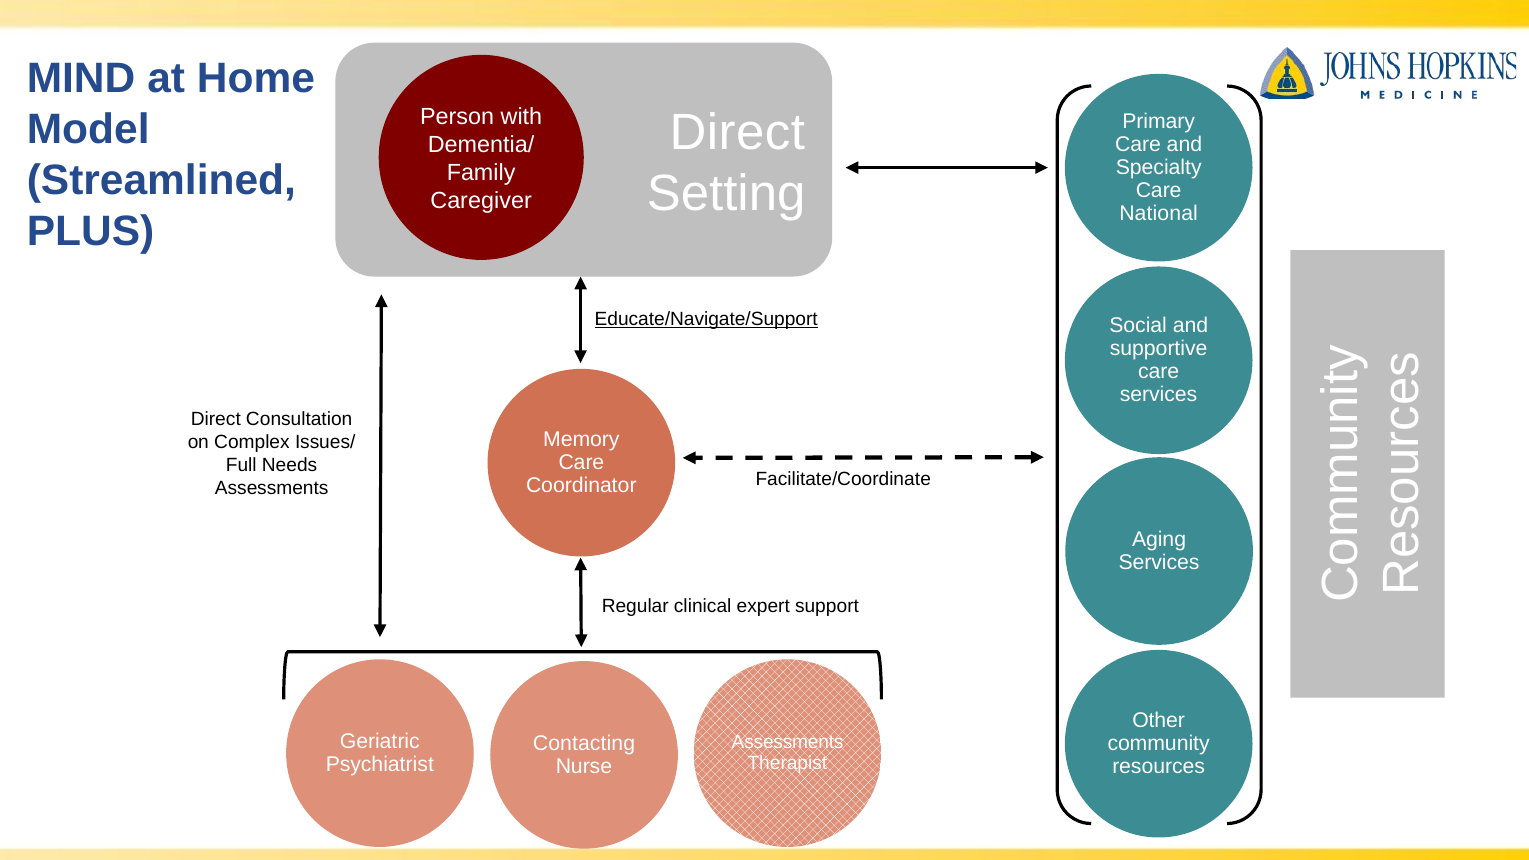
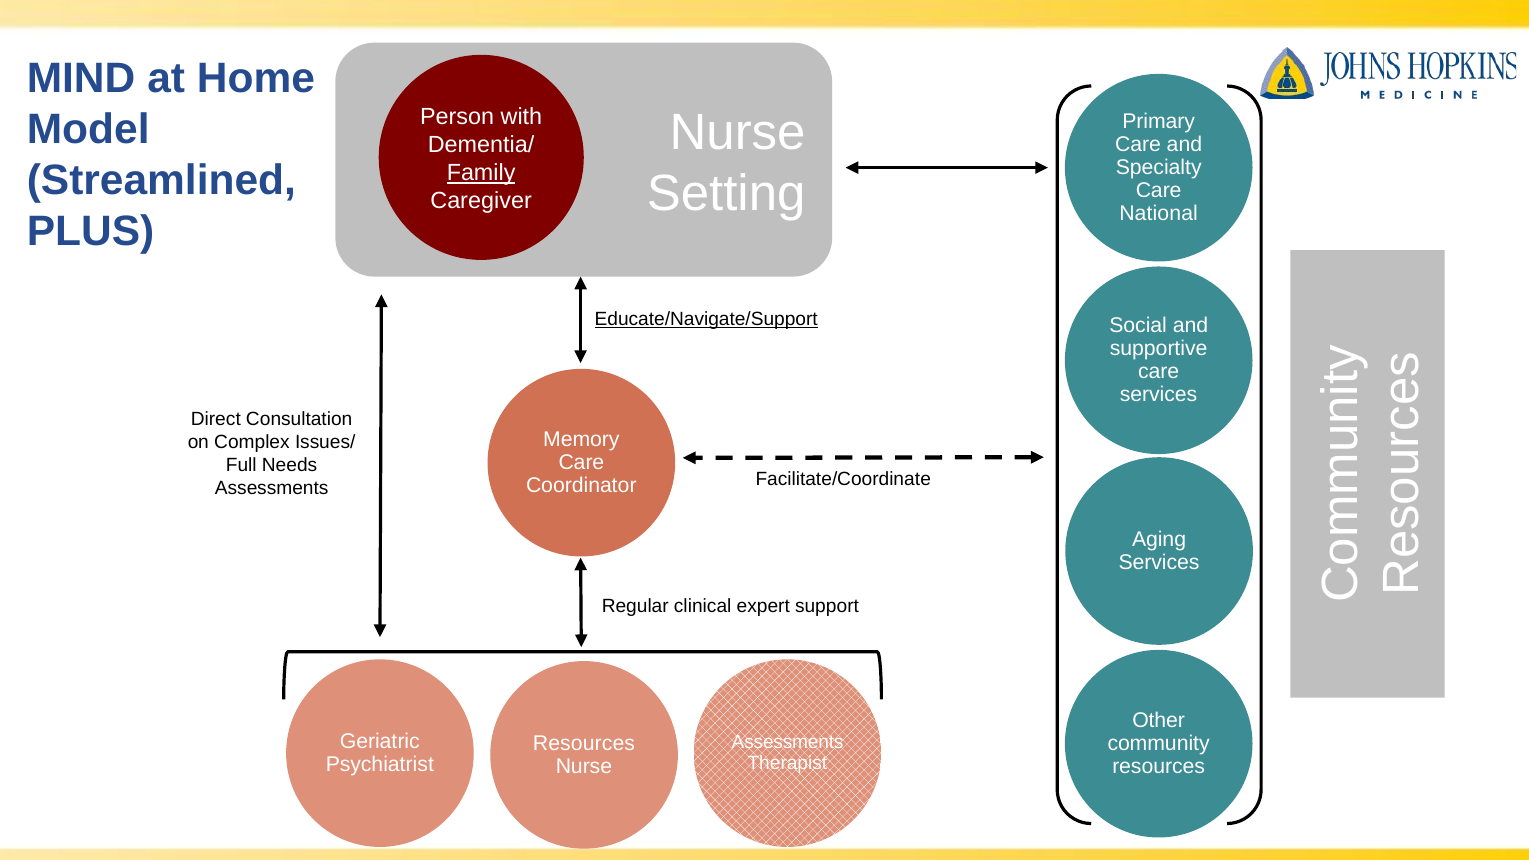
Direct at (737, 133): Direct -> Nurse
Family underline: none -> present
Contacting at (584, 743): Contacting -> Resources
